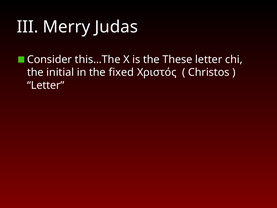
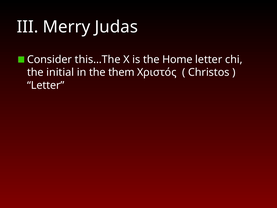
These: These -> Home
fixed: fixed -> them
